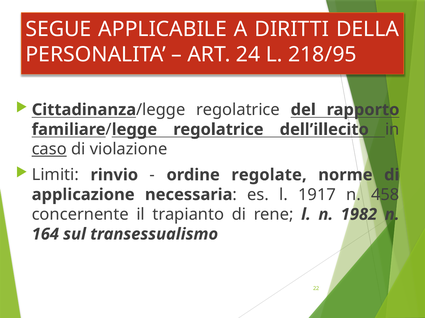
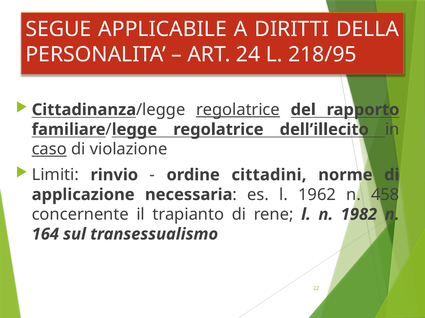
regolatrice at (238, 110) underline: none -> present
regolate: regolate -> cittadini
1917: 1917 -> 1962
